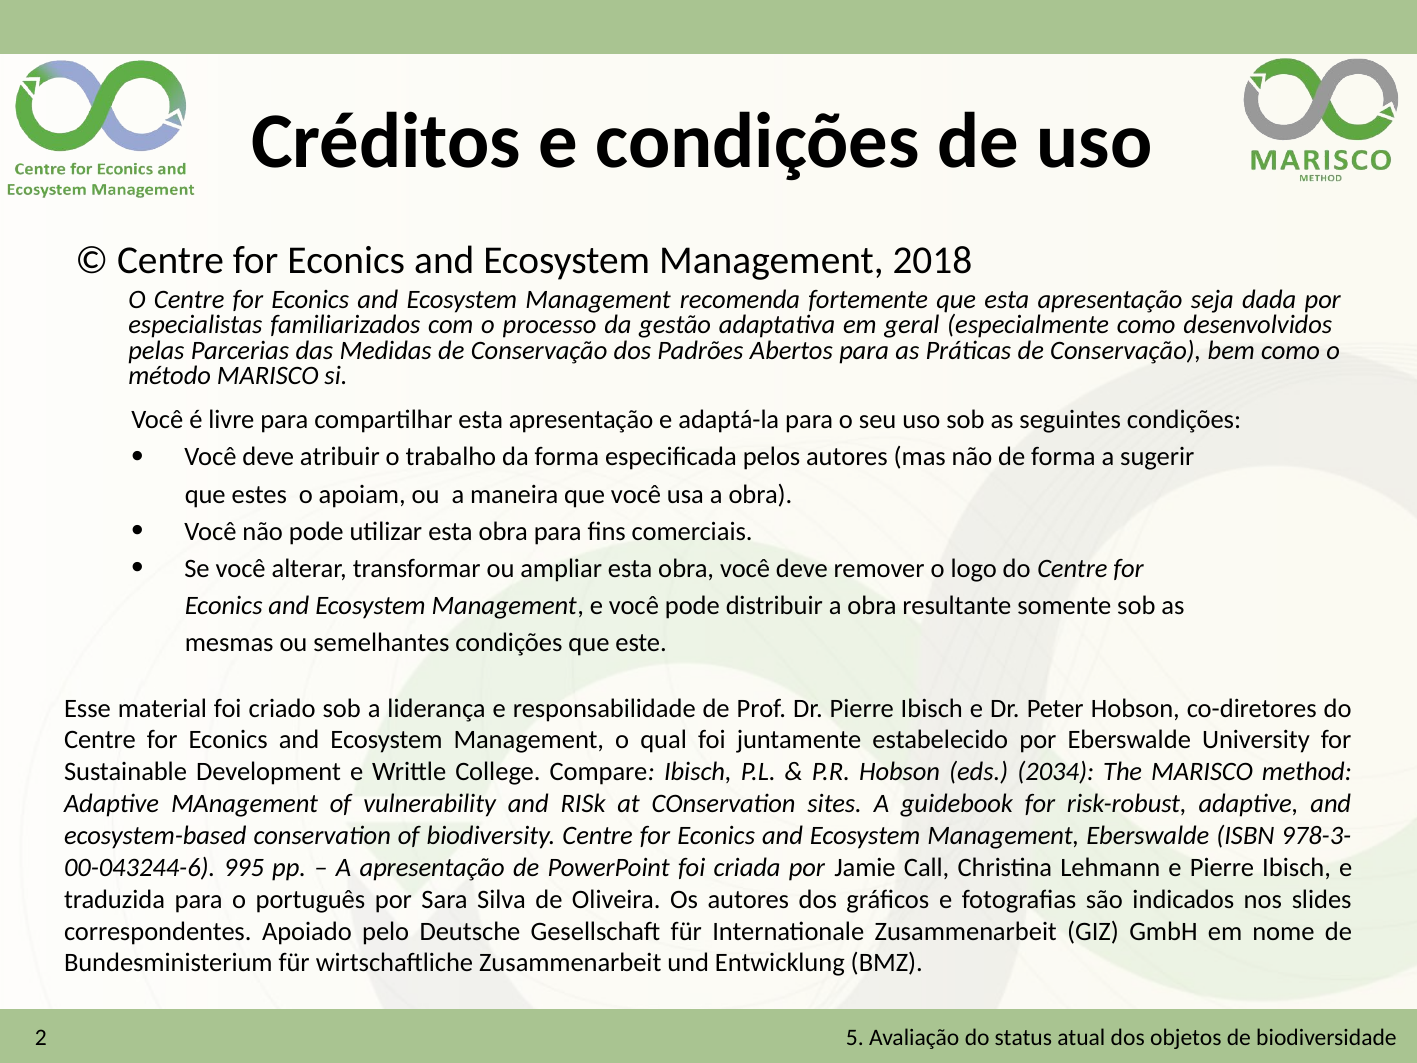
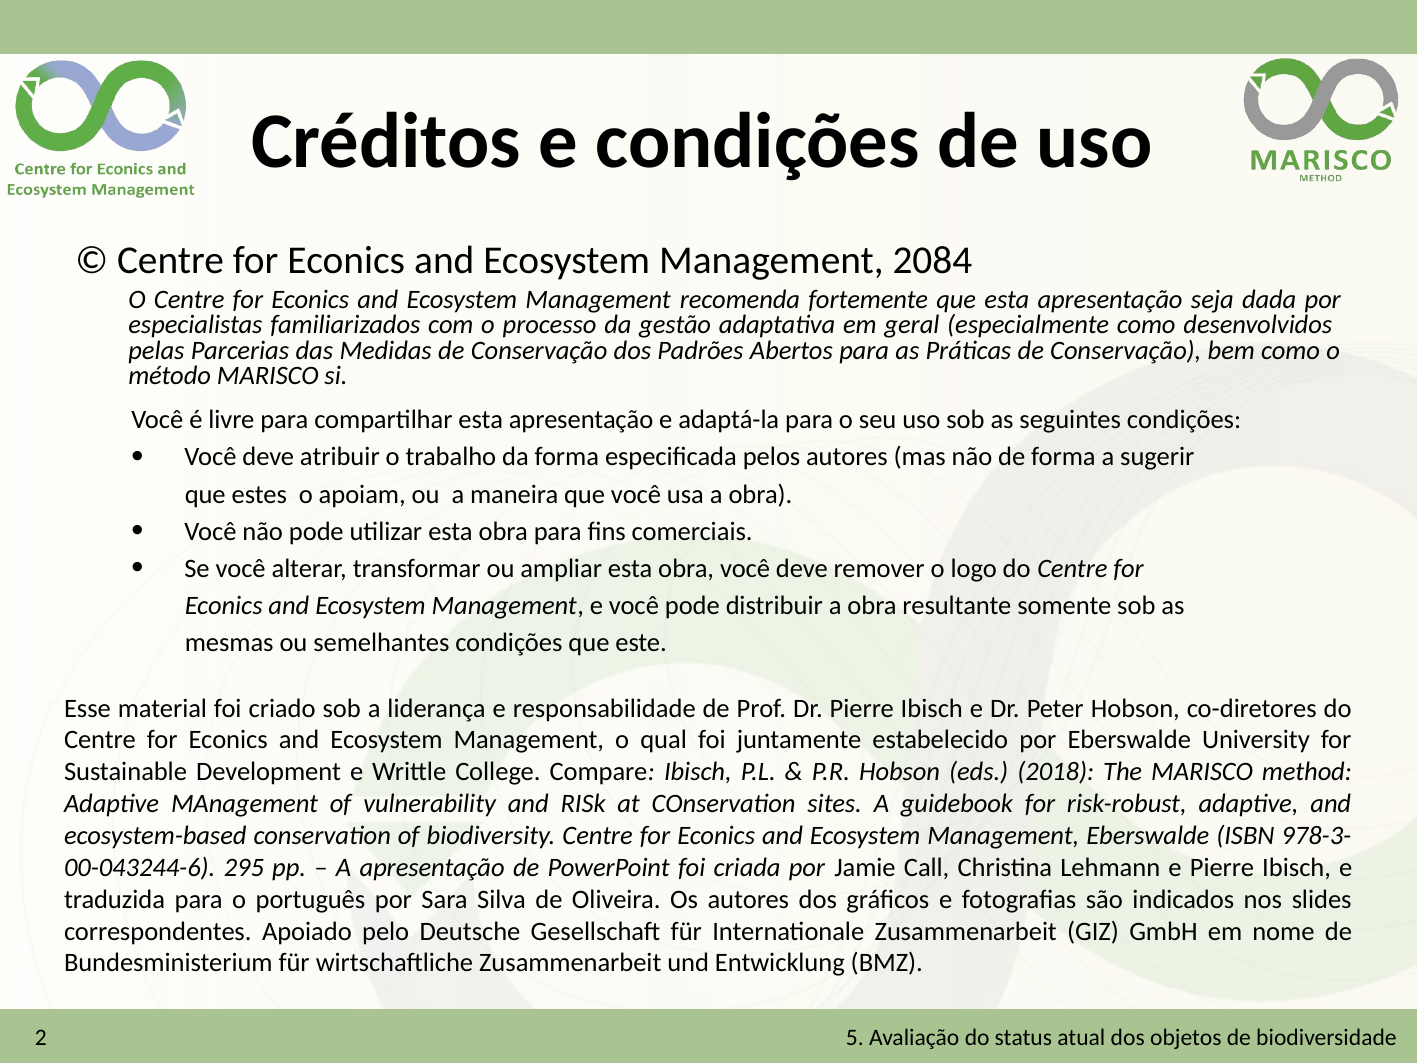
2018: 2018 -> 2084
2034: 2034 -> 2018
995: 995 -> 295
